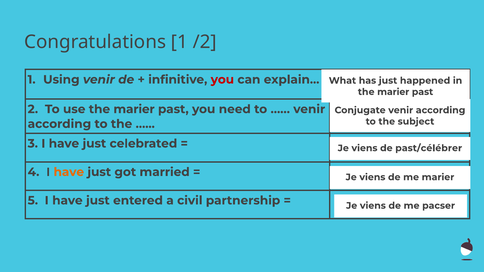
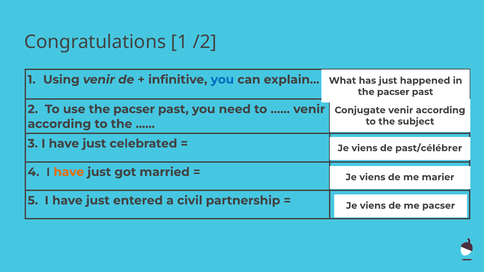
you at (222, 80) colour: red -> blue
marier at (393, 92): marier -> pacser
use the marier: marier -> pacser
